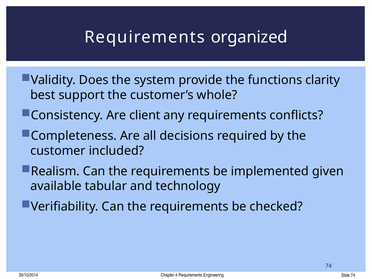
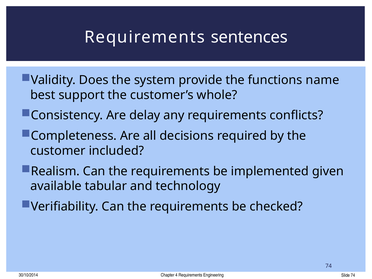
organized: organized -> sentences
clarity: clarity -> name
client: client -> delay
